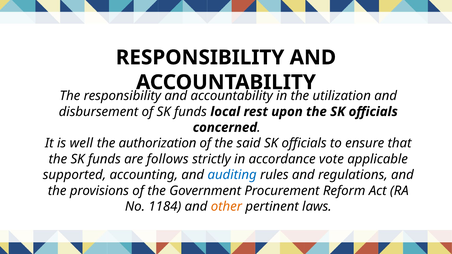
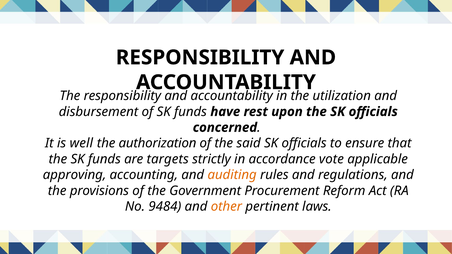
local: local -> have
follows: follows -> targets
supported: supported -> approving
auditing colour: blue -> orange
1184: 1184 -> 9484
